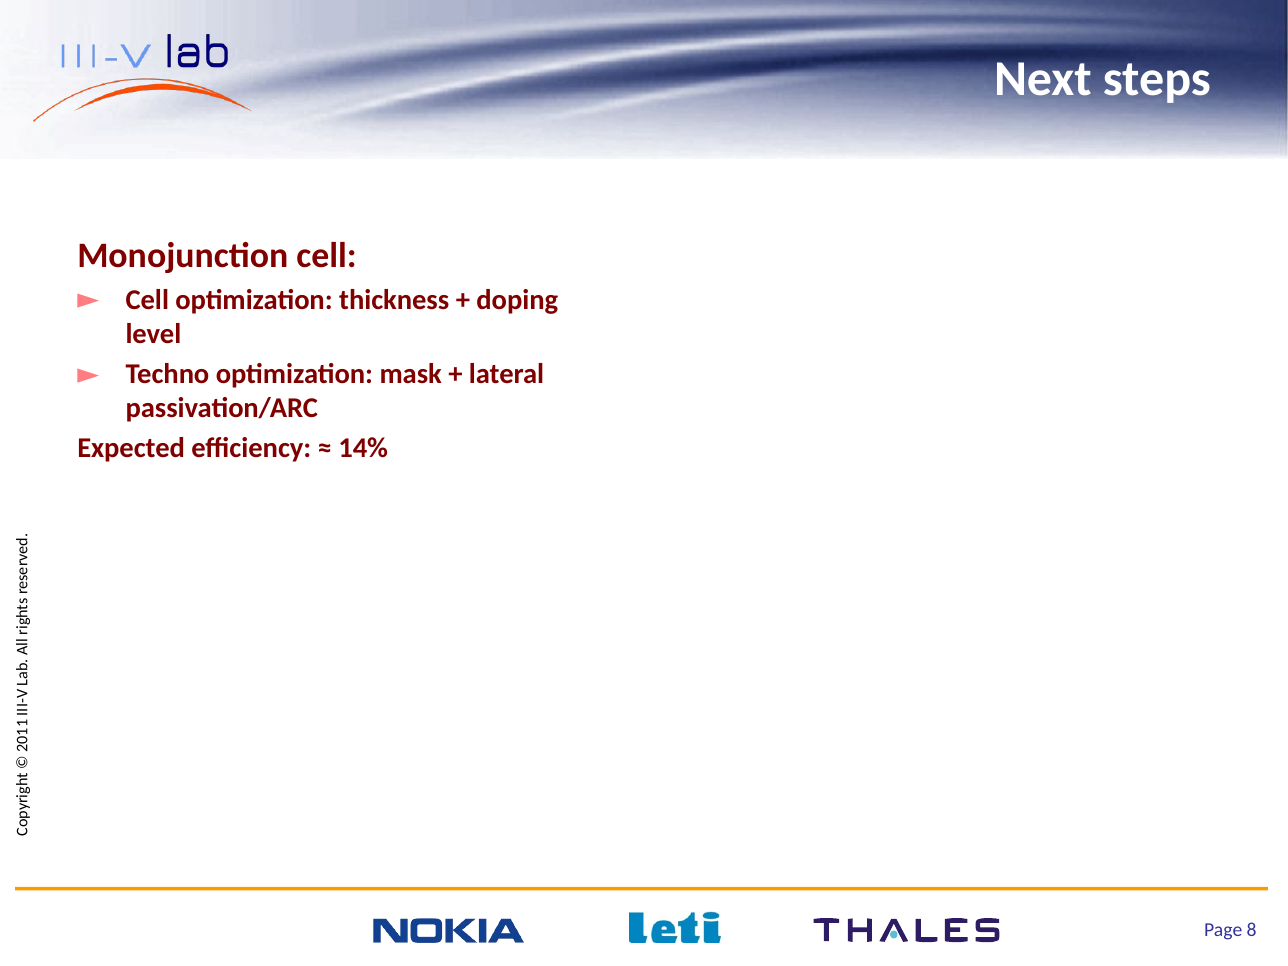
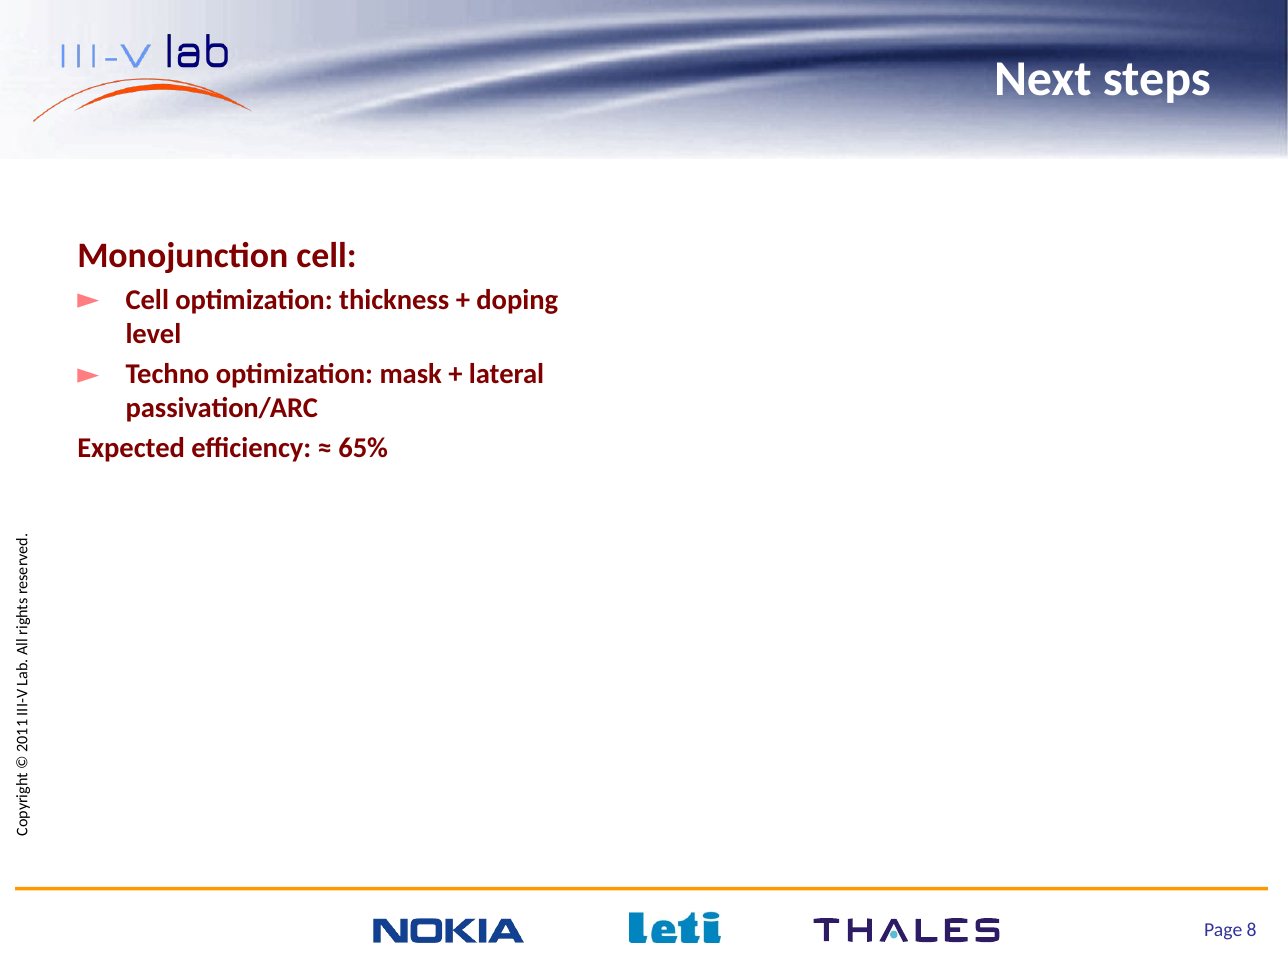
14%: 14% -> 65%
